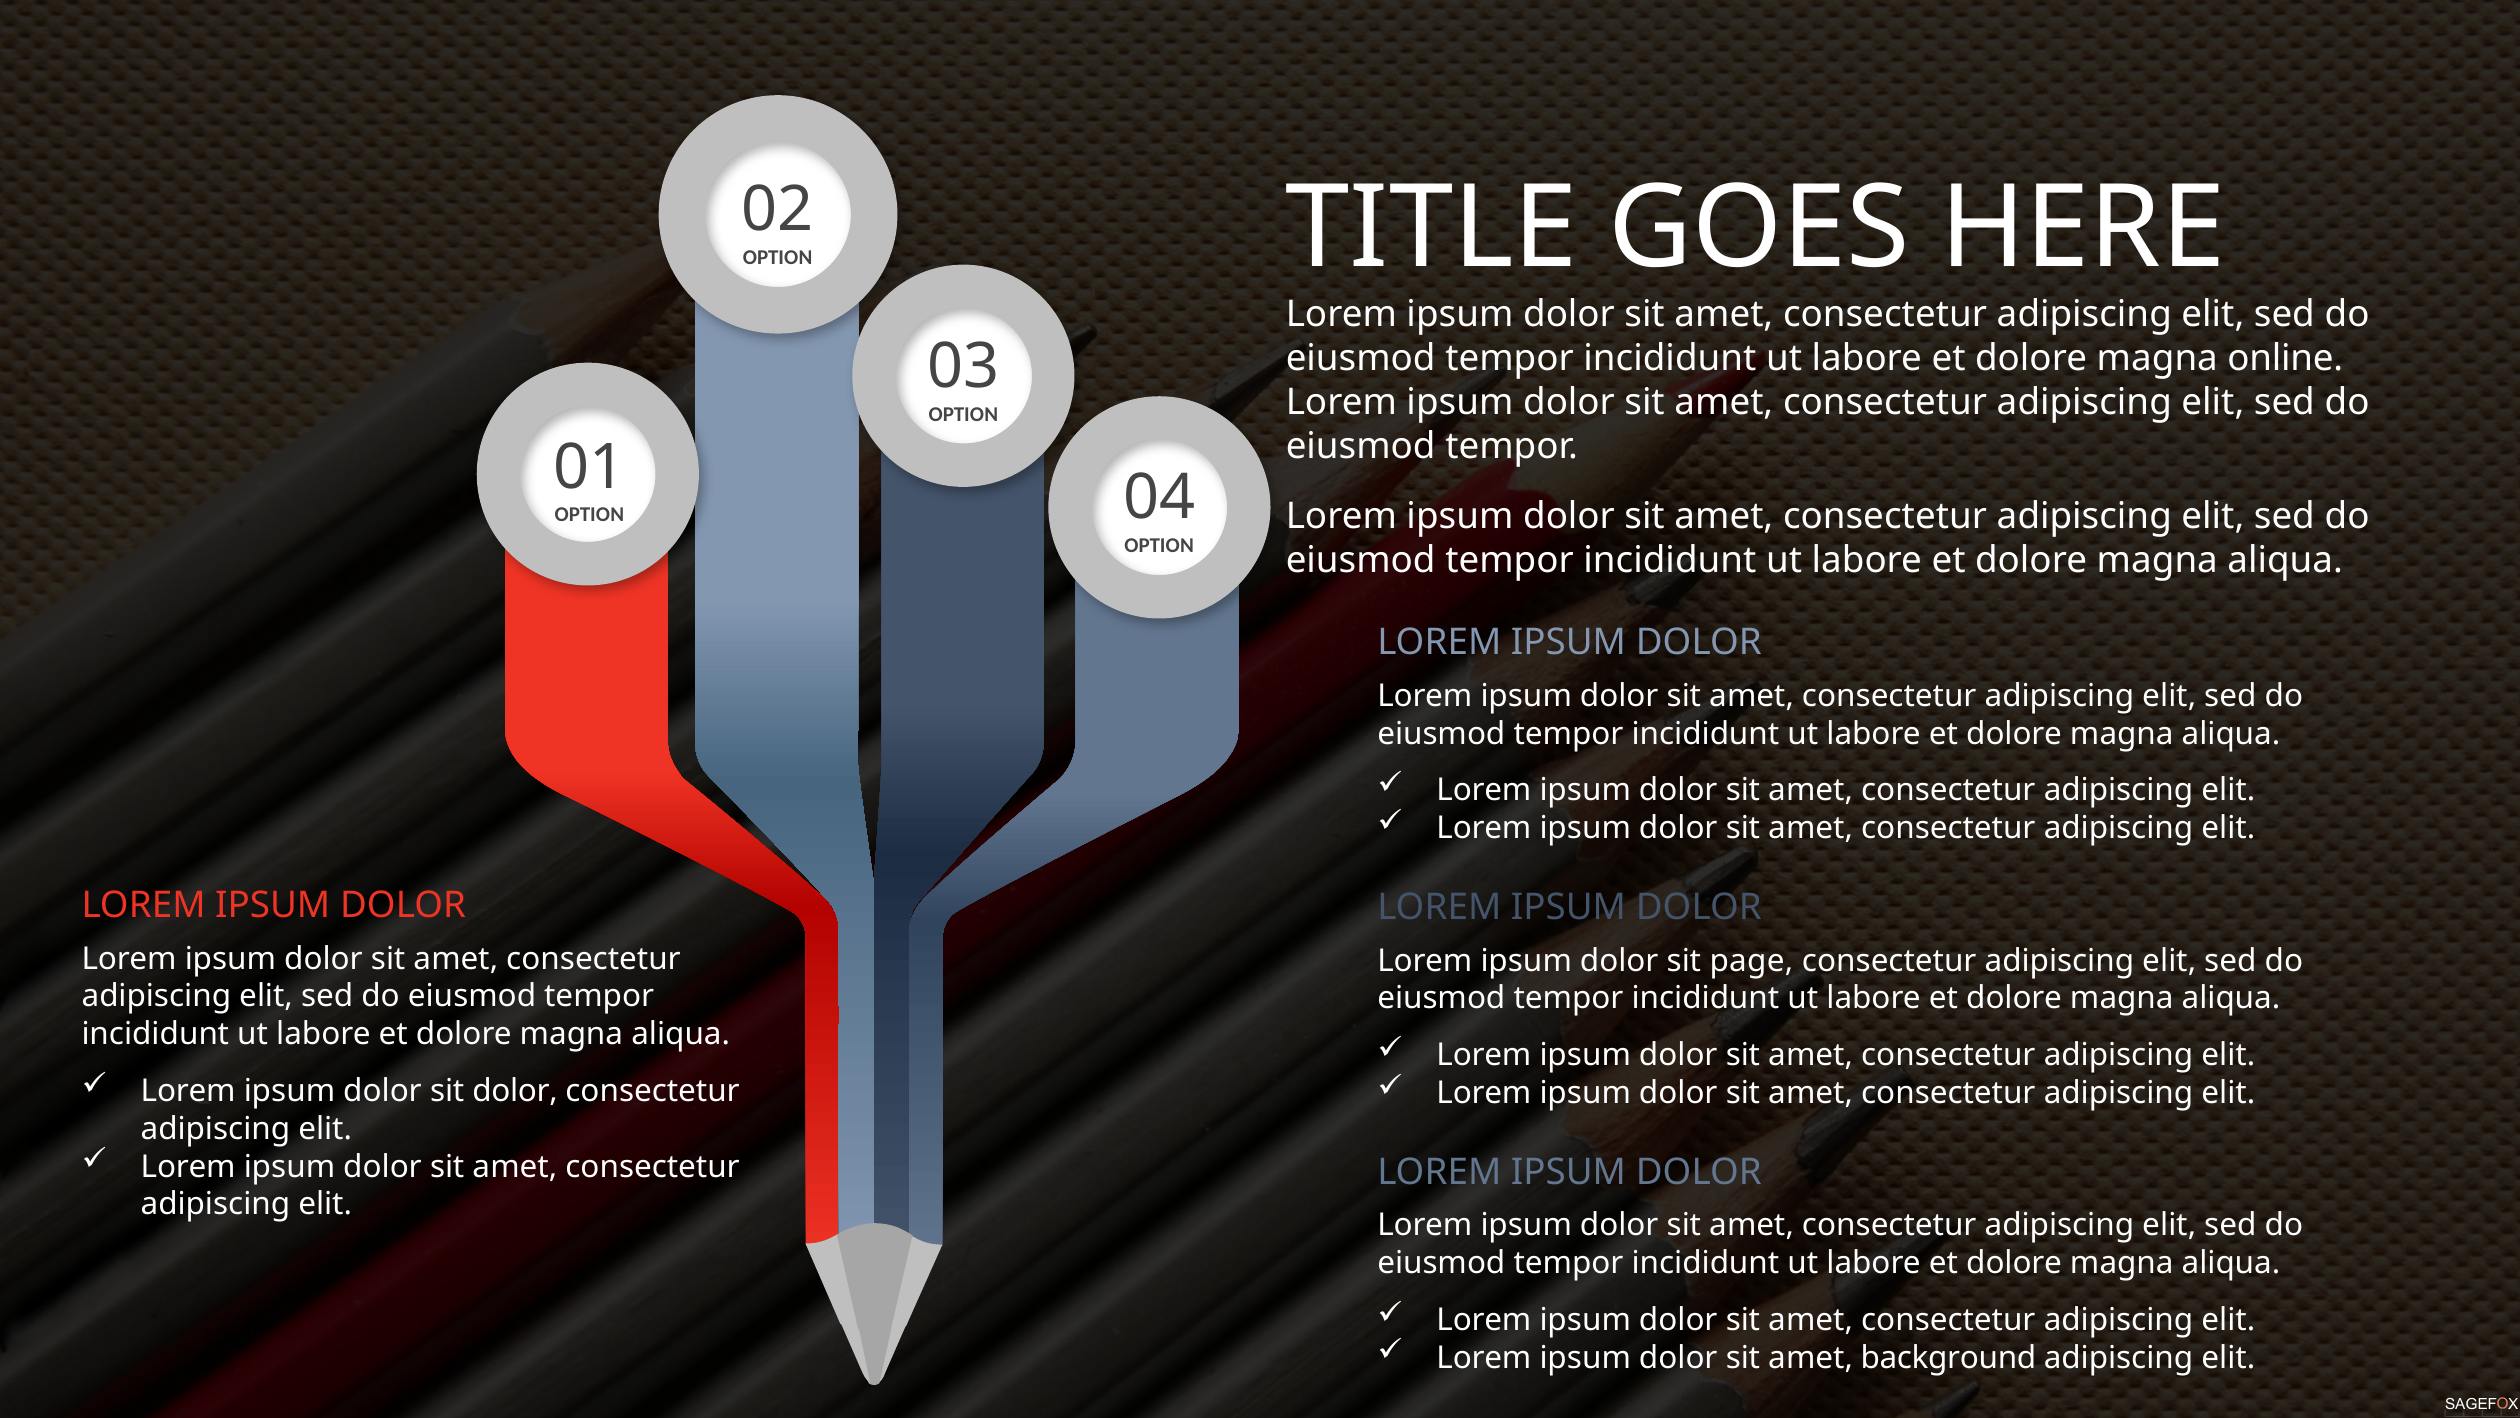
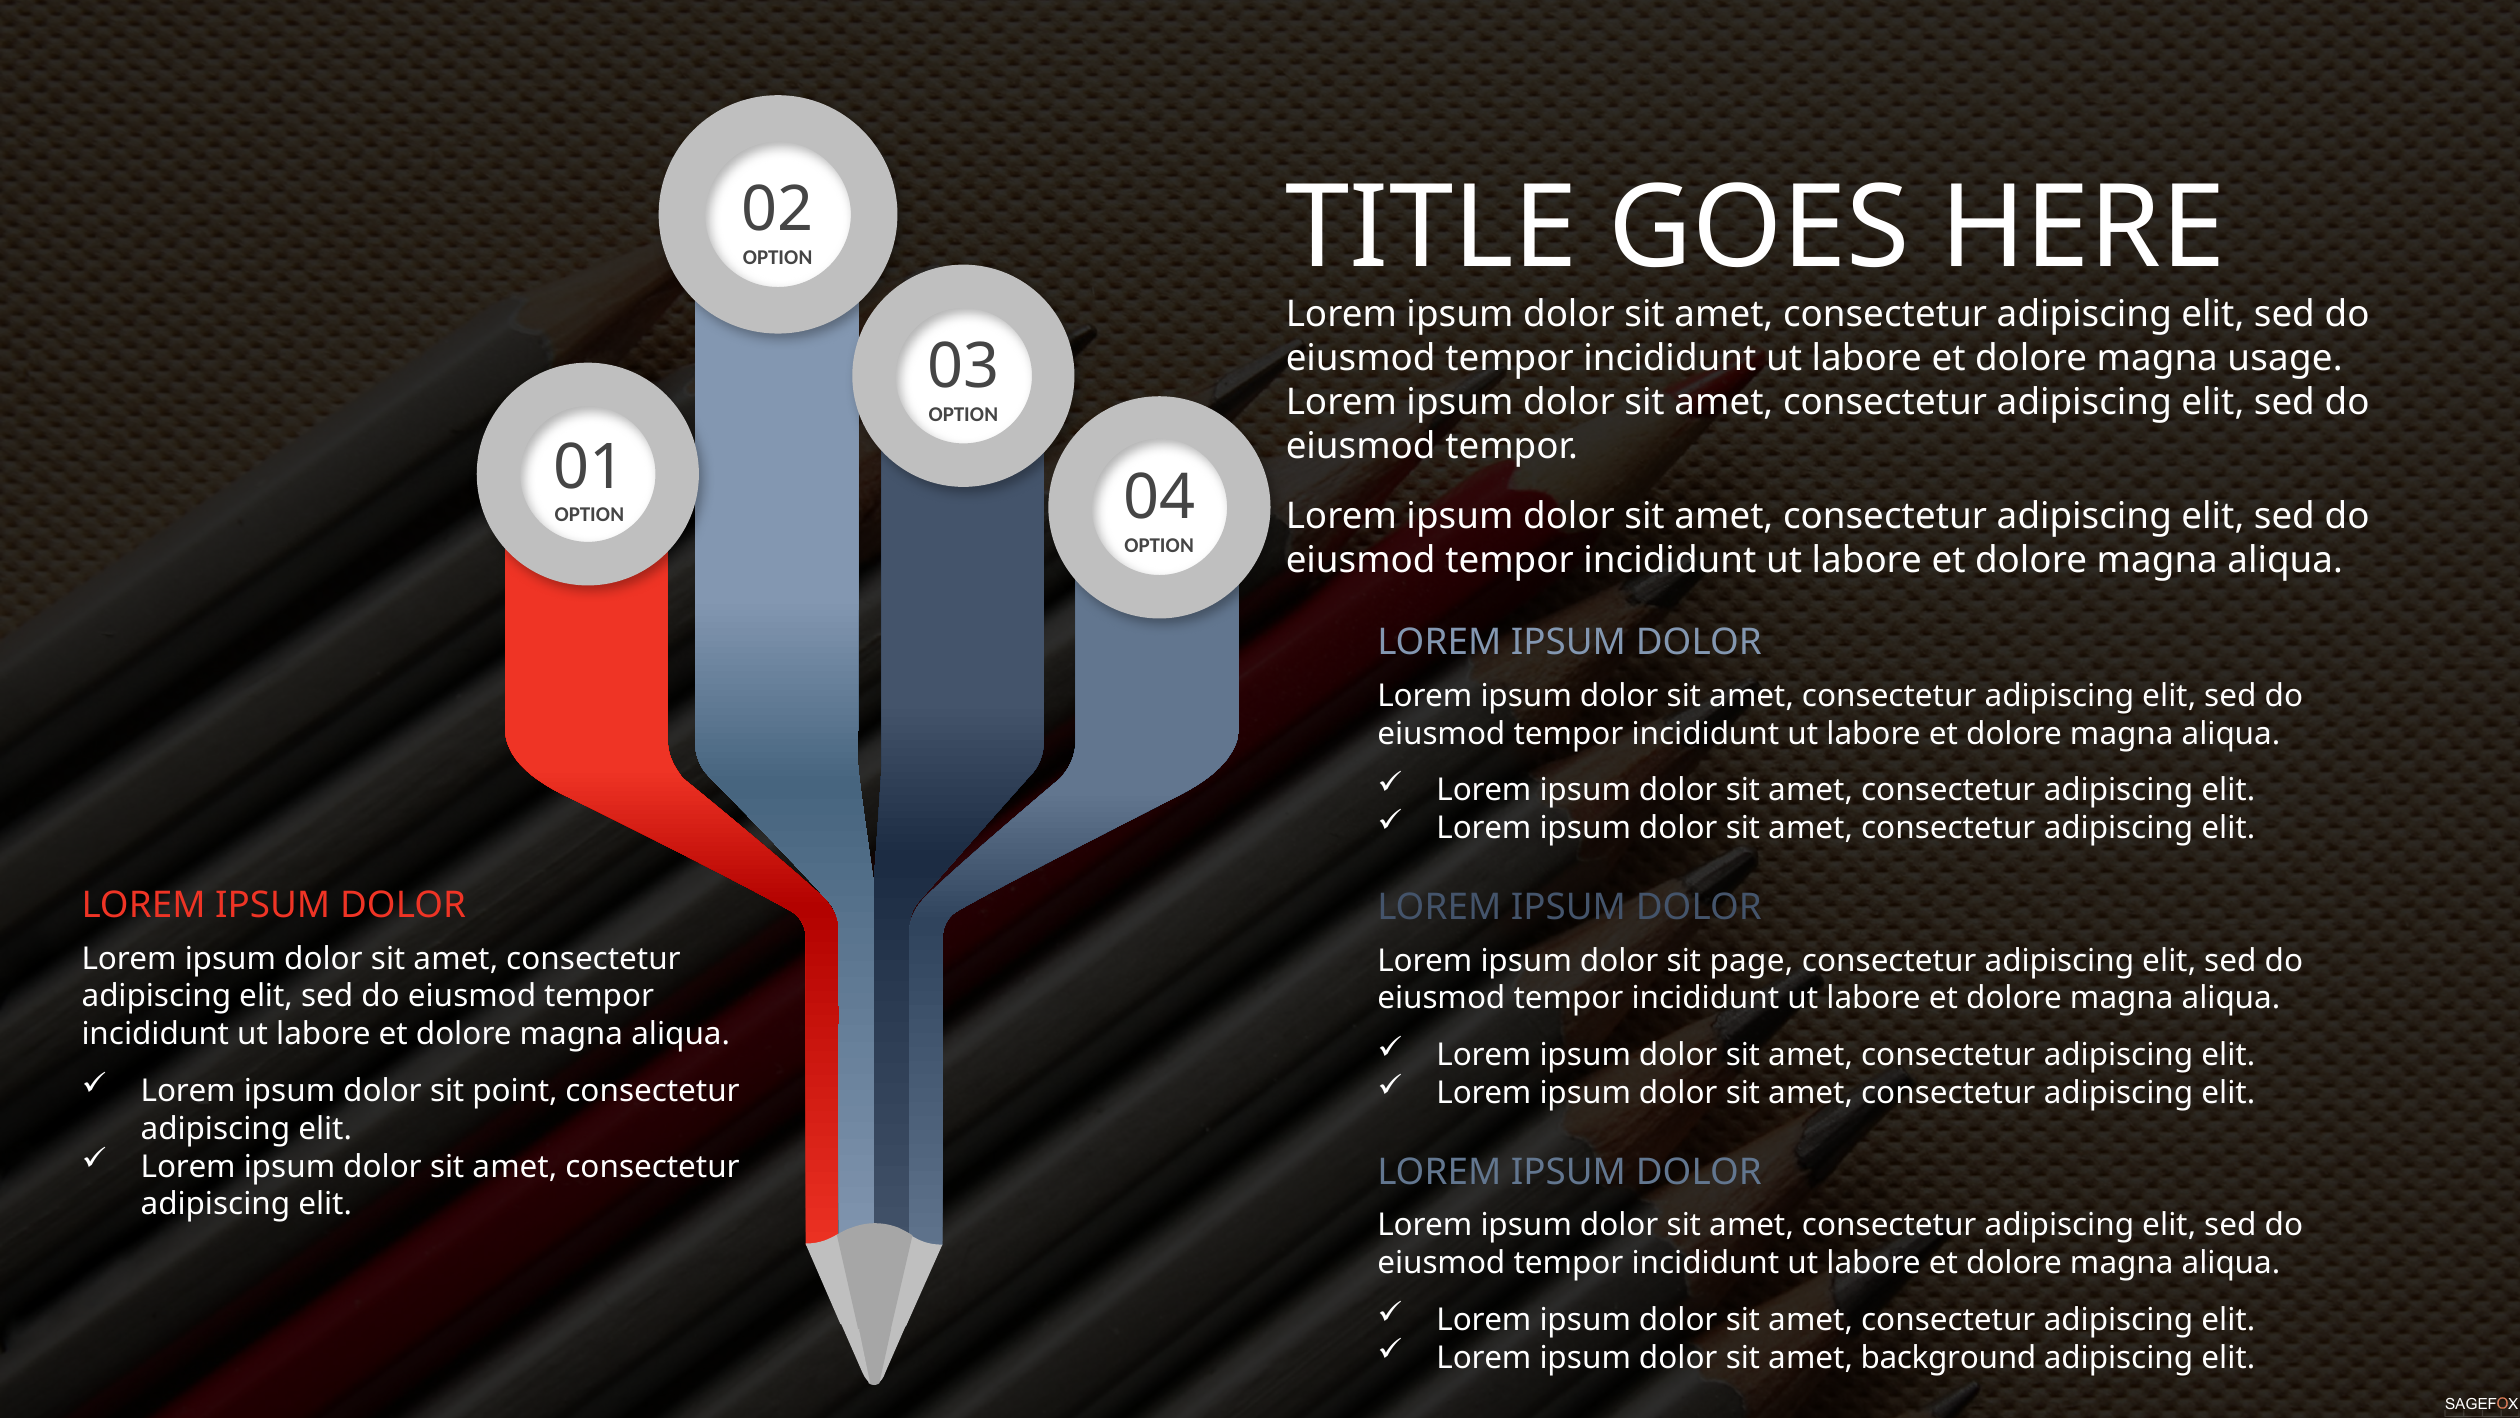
online: online -> usage
sit dolor: dolor -> point
